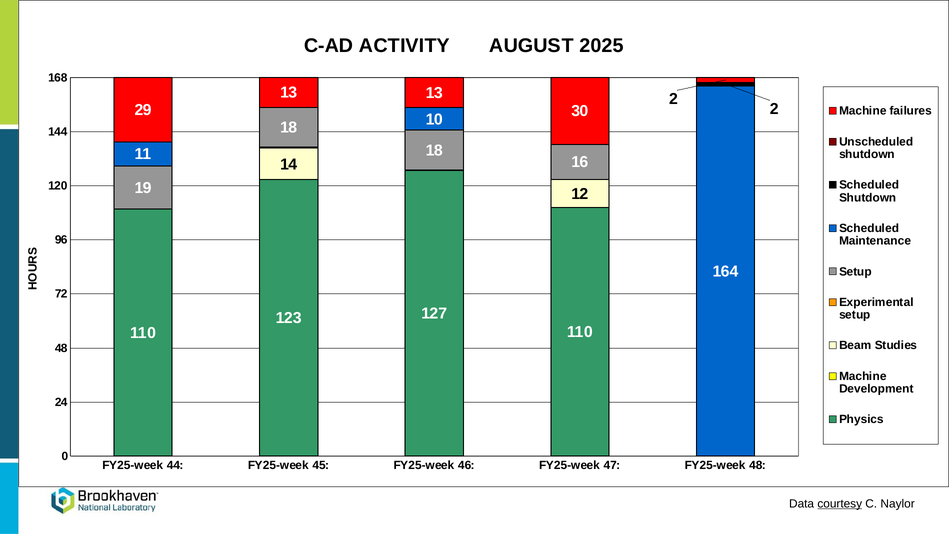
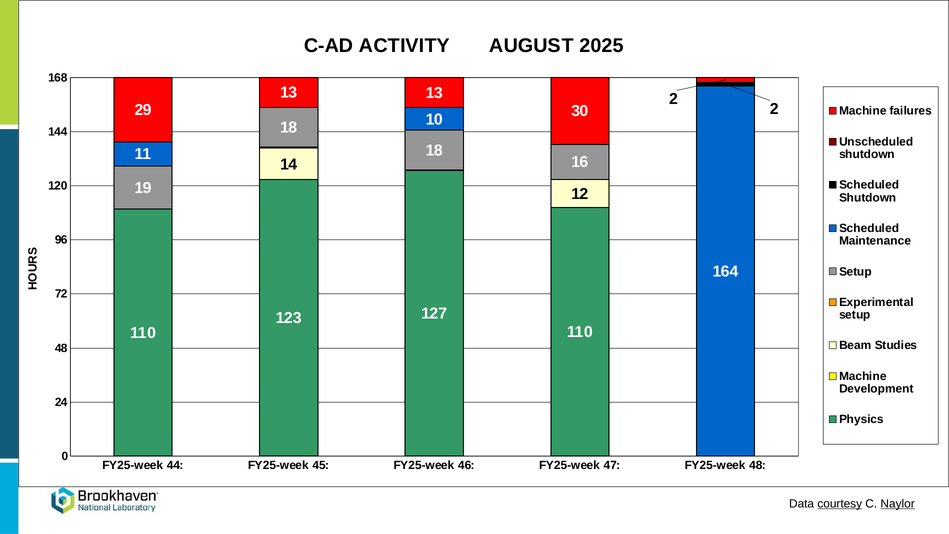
Naylor underline: none -> present
